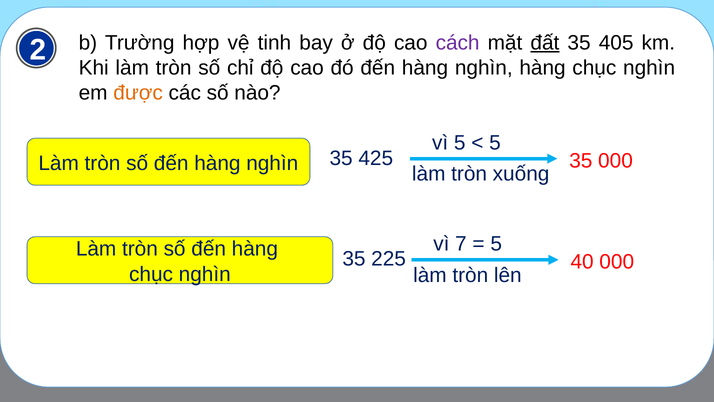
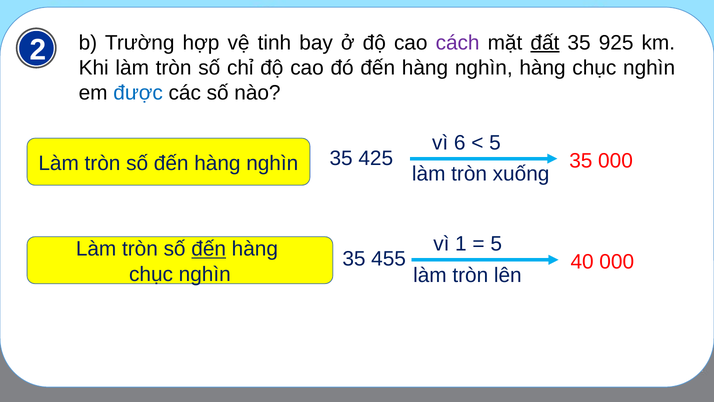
405: 405 -> 925
được colour: orange -> blue
vì 5: 5 -> 6
7: 7 -> 1
đến at (209, 249) underline: none -> present
225: 225 -> 455
